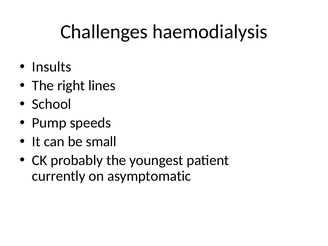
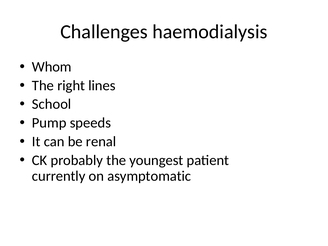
Insults: Insults -> Whom
small: small -> renal
